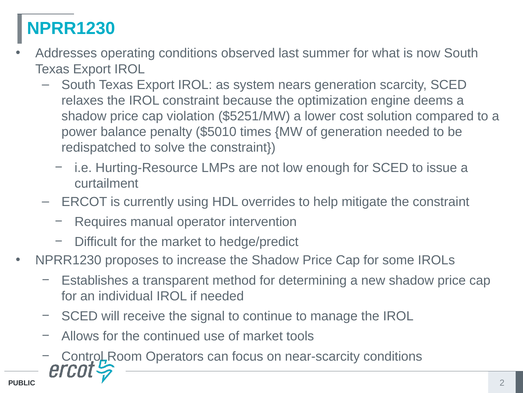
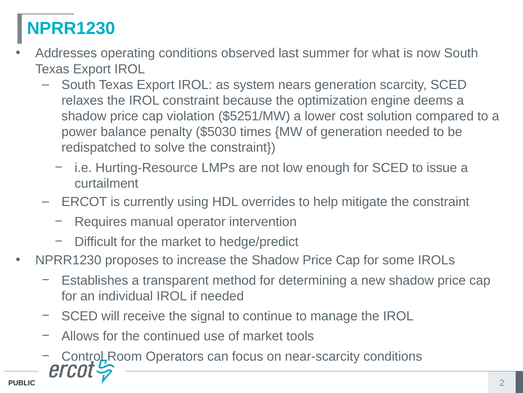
$5010: $5010 -> $5030
